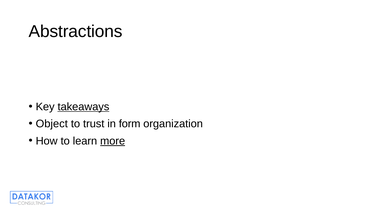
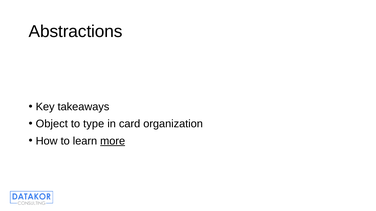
takeaways underline: present -> none
trust: trust -> type
form: form -> card
